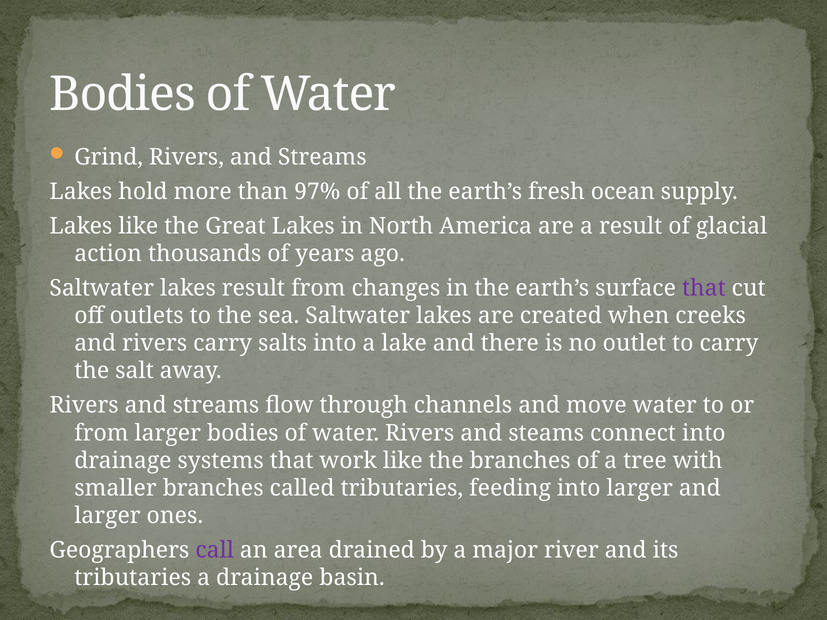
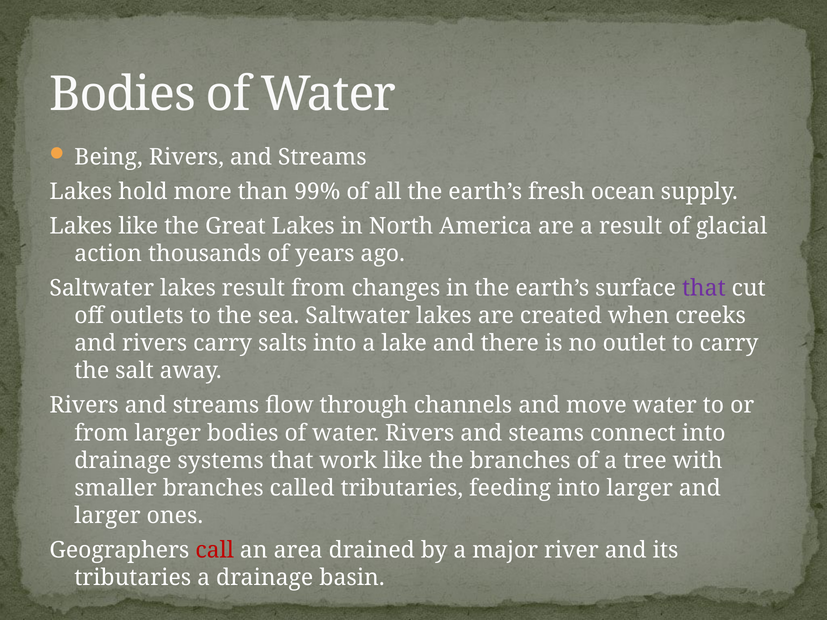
Grind: Grind -> Being
97%: 97% -> 99%
call colour: purple -> red
